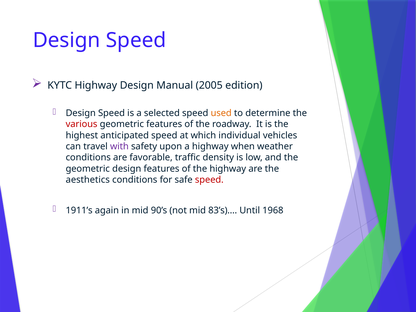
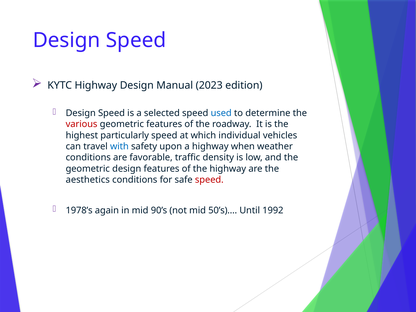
2005: 2005 -> 2023
used colour: orange -> blue
anticipated: anticipated -> particularly
with colour: purple -> blue
1911’s: 1911’s -> 1978’s
83’s)…: 83’s)… -> 50’s)…
1968: 1968 -> 1992
